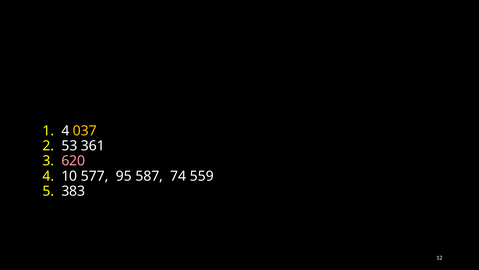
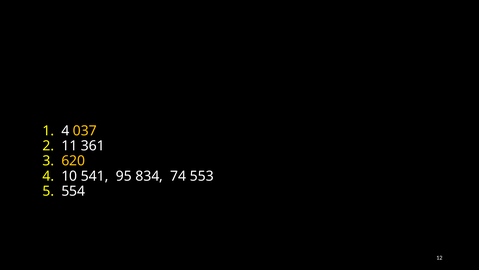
53: 53 -> 11
620 colour: pink -> yellow
577: 577 -> 541
587: 587 -> 834
559: 559 -> 553
383: 383 -> 554
